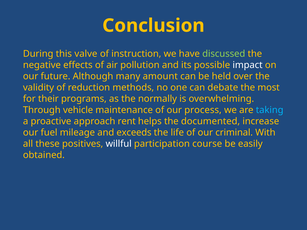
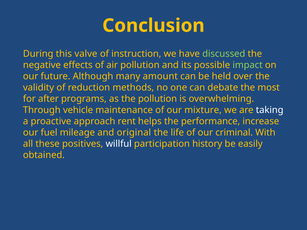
impact colour: white -> light green
their: their -> after
the normally: normally -> pollution
process: process -> mixture
taking colour: light blue -> white
documented: documented -> performance
exceeds: exceeds -> original
course: course -> history
